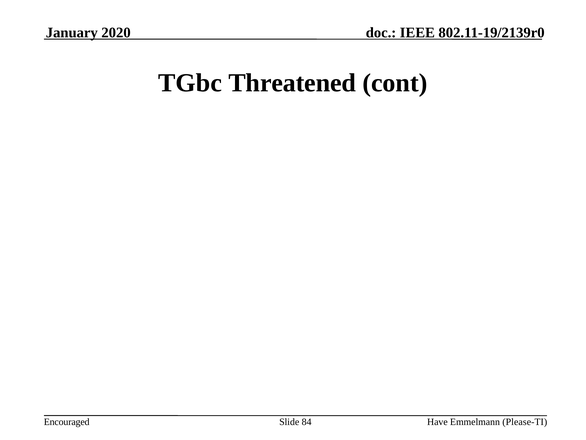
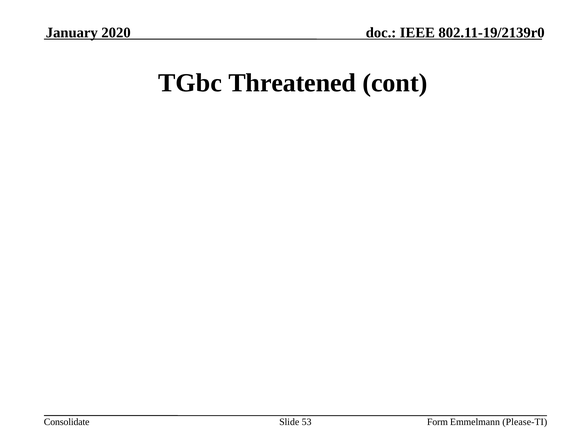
Encouraged: Encouraged -> Consolidate
84: 84 -> 53
Have: Have -> Form
